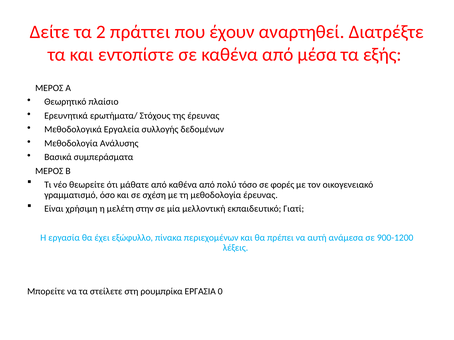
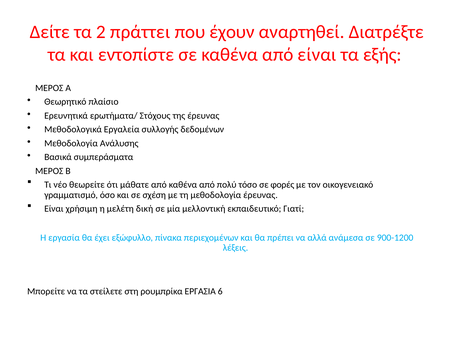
από μέσα: μέσα -> είναι
στην: στην -> δική
αυτή: αυτή -> αλλά
0: 0 -> 6
